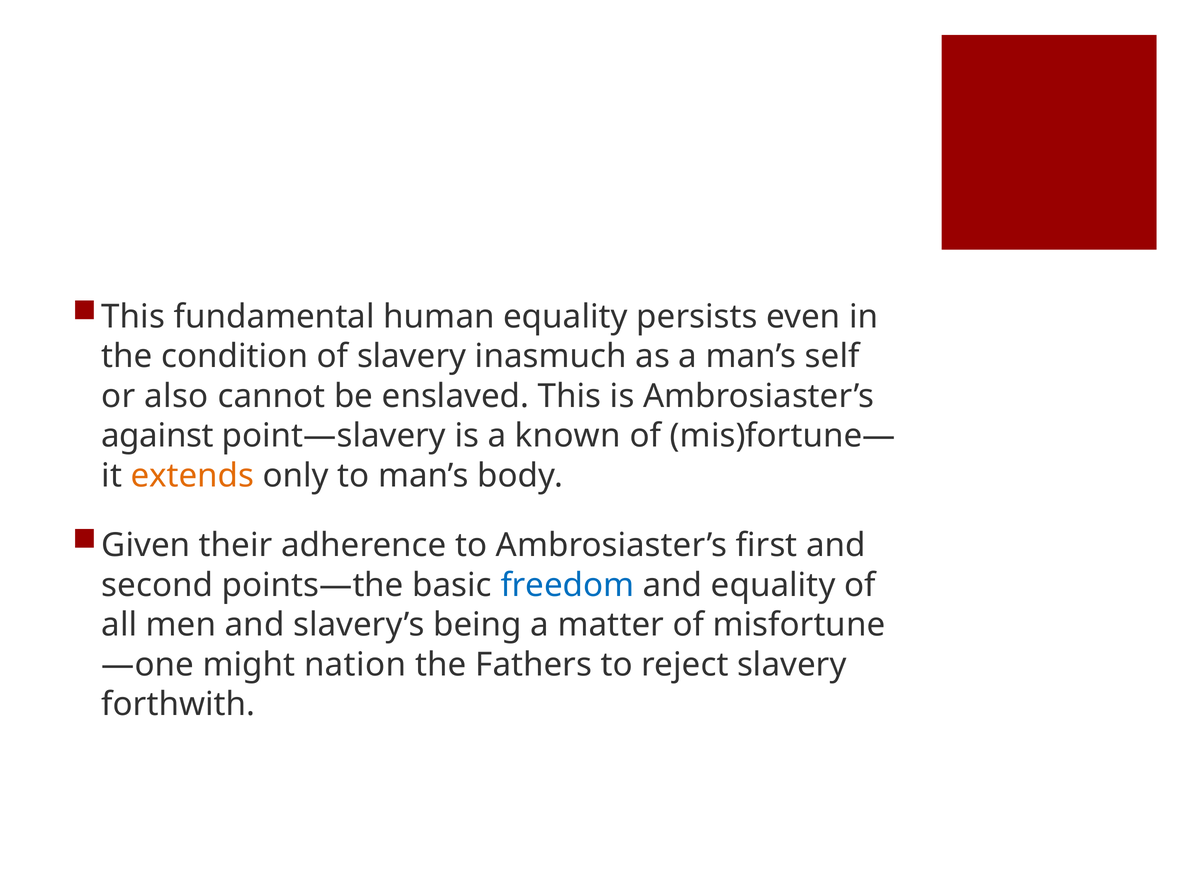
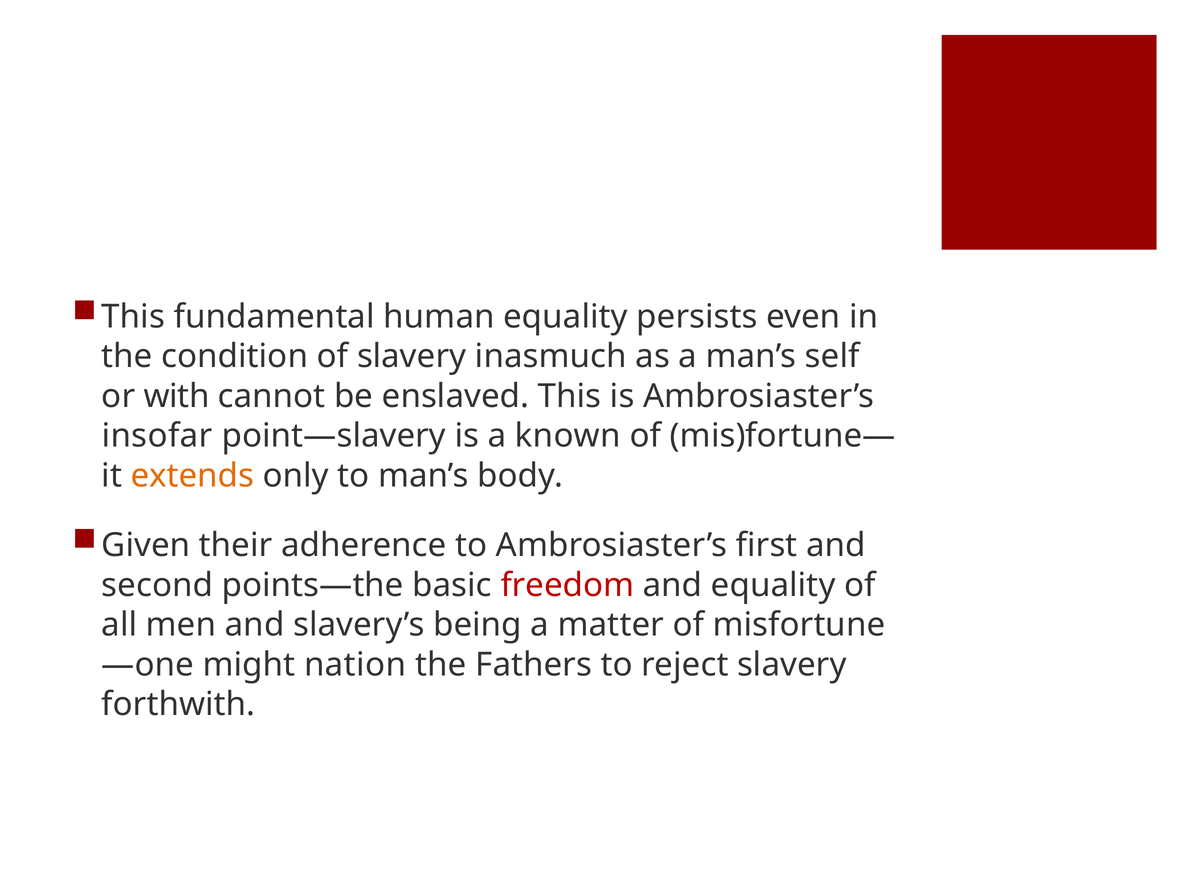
also: also -> with
against: against -> insofar
freedom colour: blue -> red
